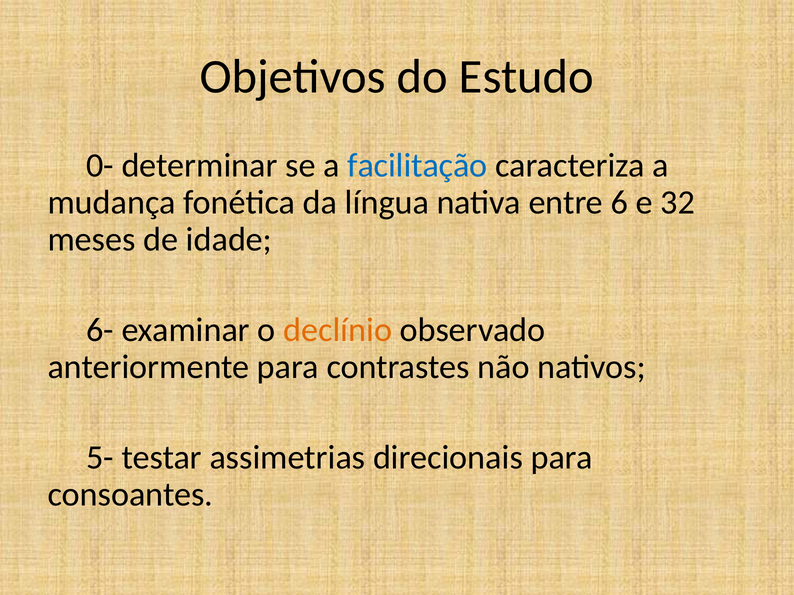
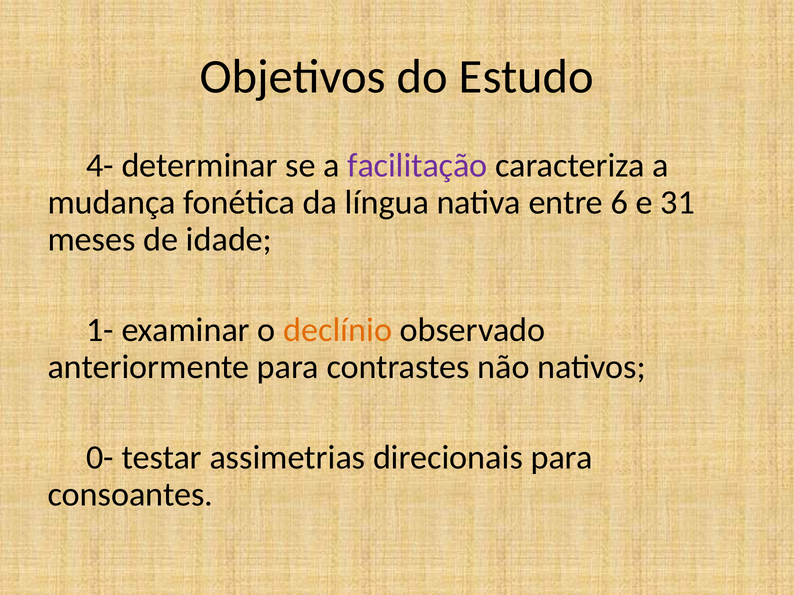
0-: 0- -> 4-
facilitação colour: blue -> purple
32: 32 -> 31
6-: 6- -> 1-
5-: 5- -> 0-
